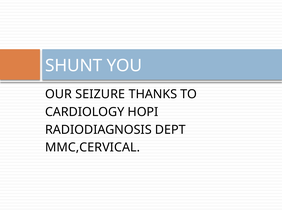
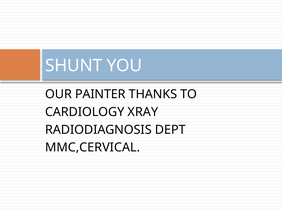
SEIZURE: SEIZURE -> PAINTER
HOPI: HOPI -> XRAY
